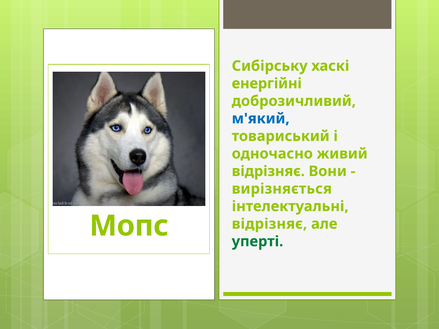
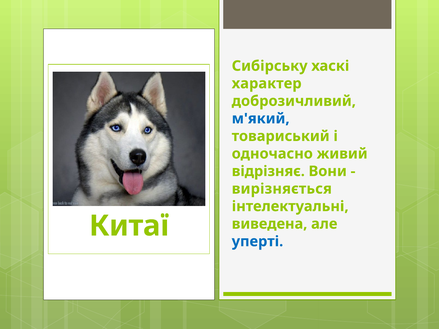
енергійні: енергійні -> характер
Мопс: Мопс -> Китаї
відрізняє at (269, 224): відрізняє -> виведена
уперті colour: green -> blue
